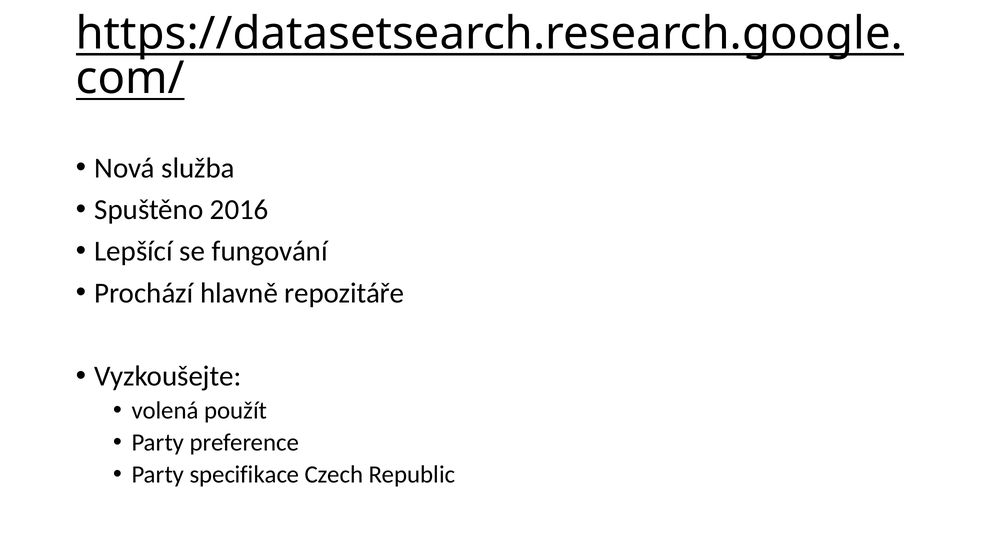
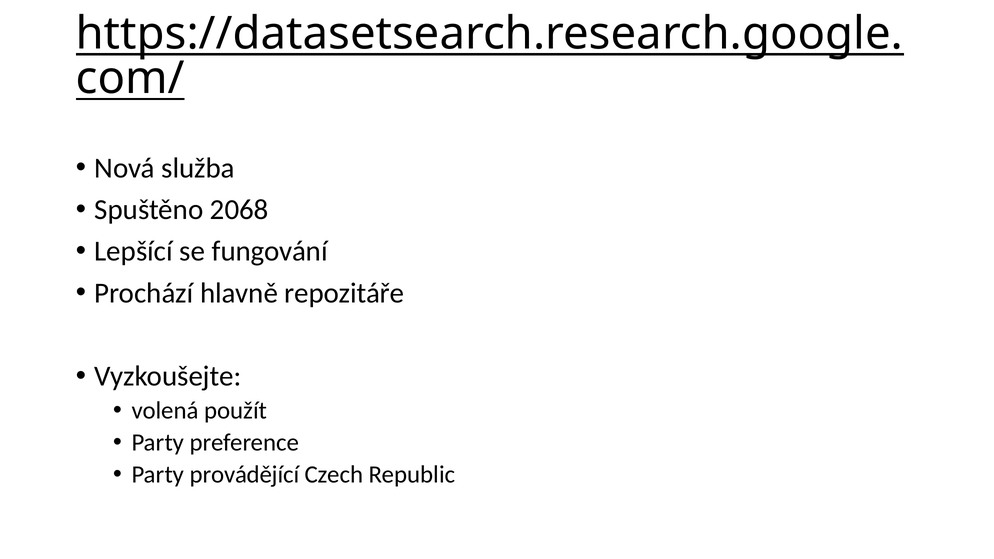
2016: 2016 -> 2068
specifikace: specifikace -> provádějící
